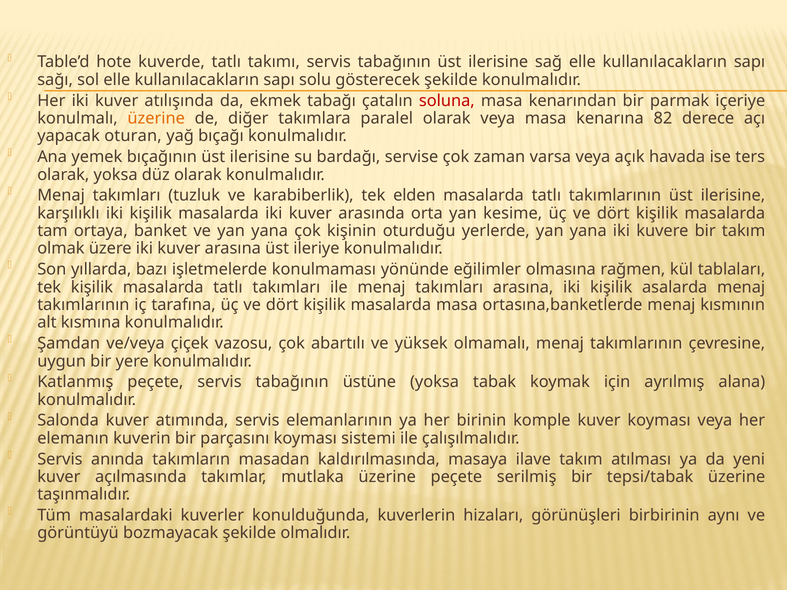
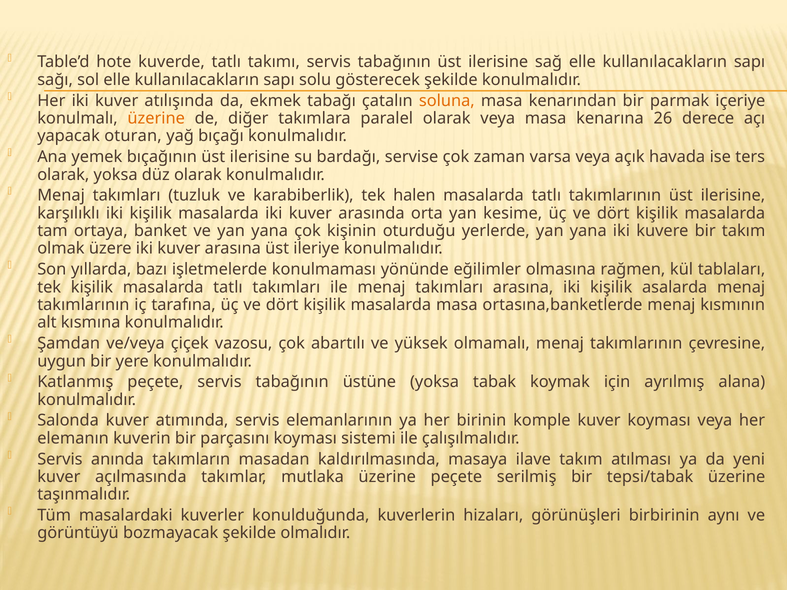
soluna colour: red -> orange
82: 82 -> 26
elden: elden -> halen
